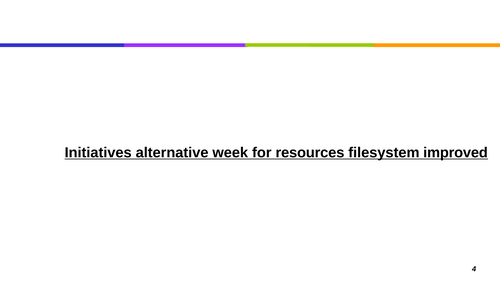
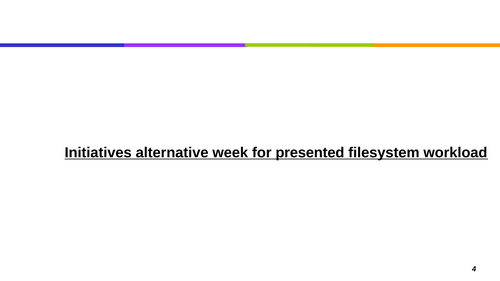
resources: resources -> presented
improved: improved -> workload
